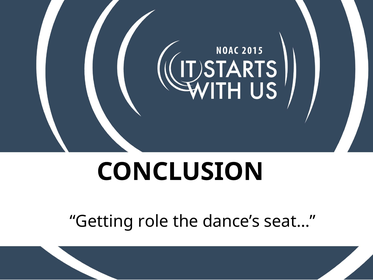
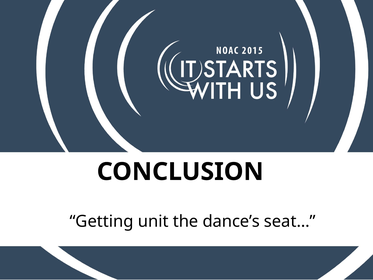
role: role -> unit
